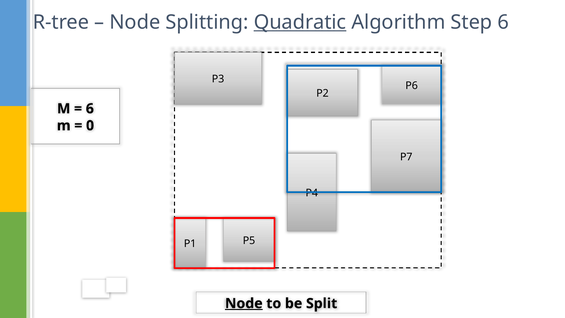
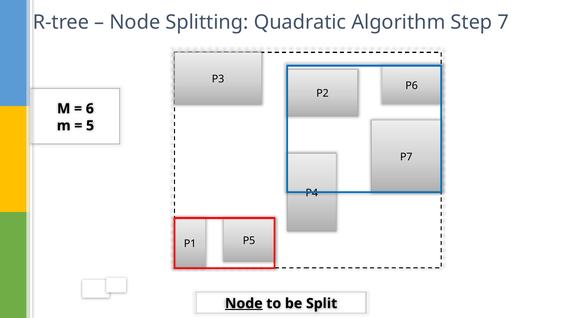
Quadratic underline: present -> none
Step 6: 6 -> 7
0: 0 -> 5
